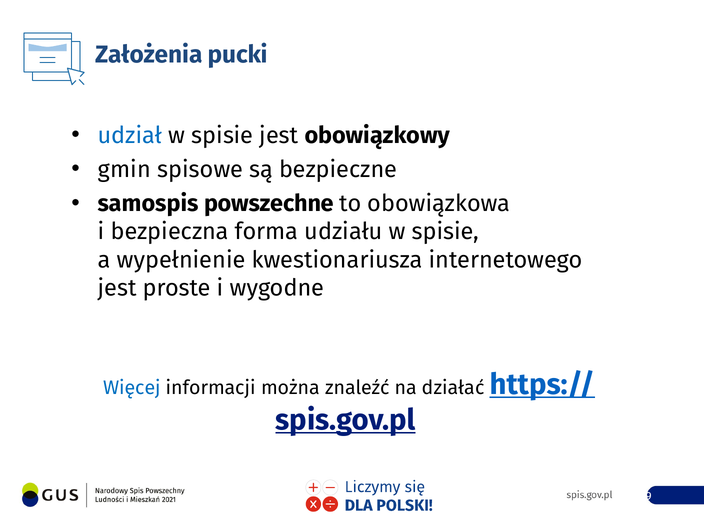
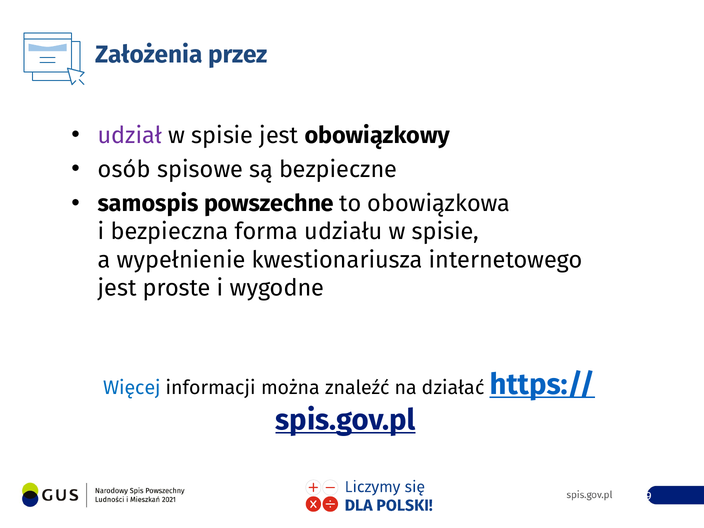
pucki: pucki -> przez
udział colour: blue -> purple
gmin: gmin -> osób
